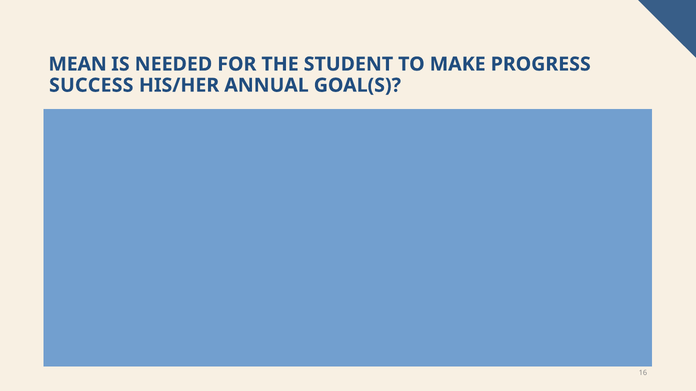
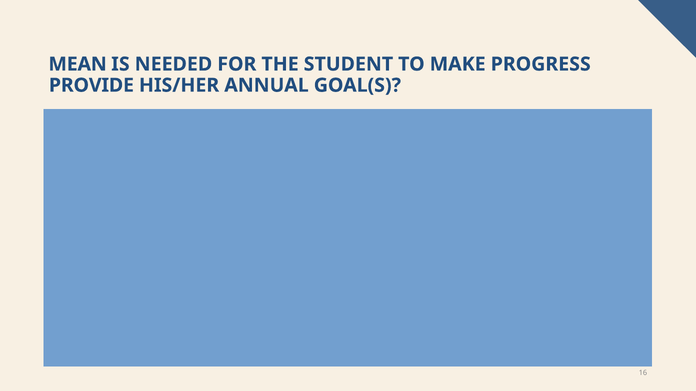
SUCCESS: SUCCESS -> PROVIDE
